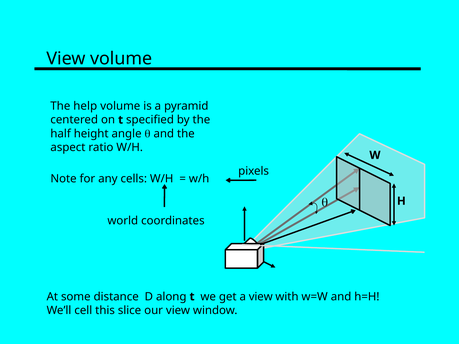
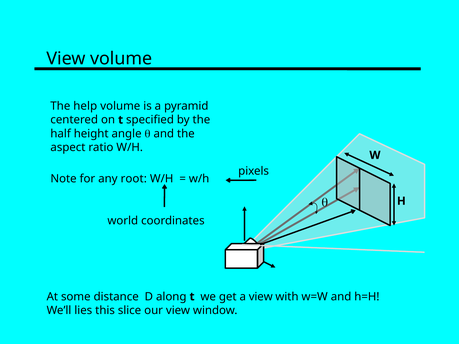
cells: cells -> root
cell: cell -> lies
